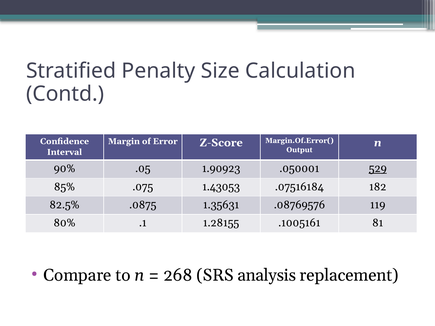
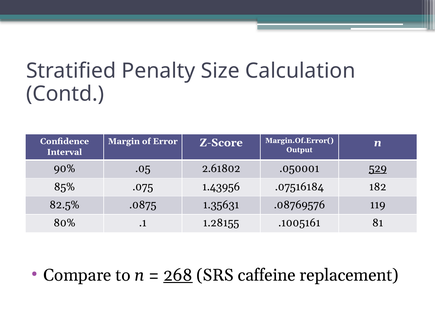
1.90923: 1.90923 -> 2.61802
1.43053: 1.43053 -> 1.43956
268 underline: none -> present
analysis: analysis -> caffeine
